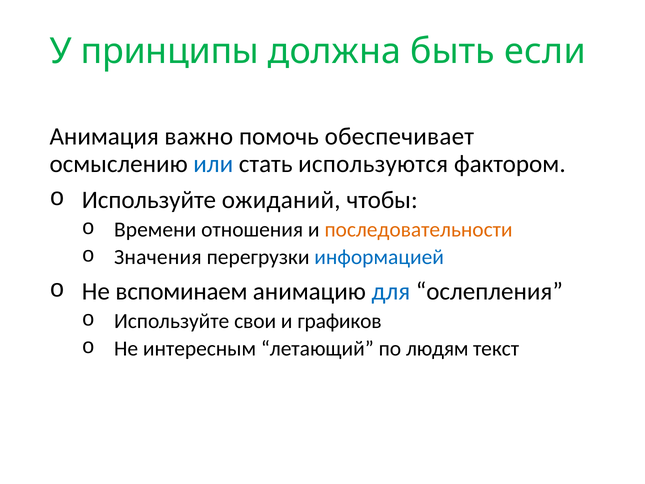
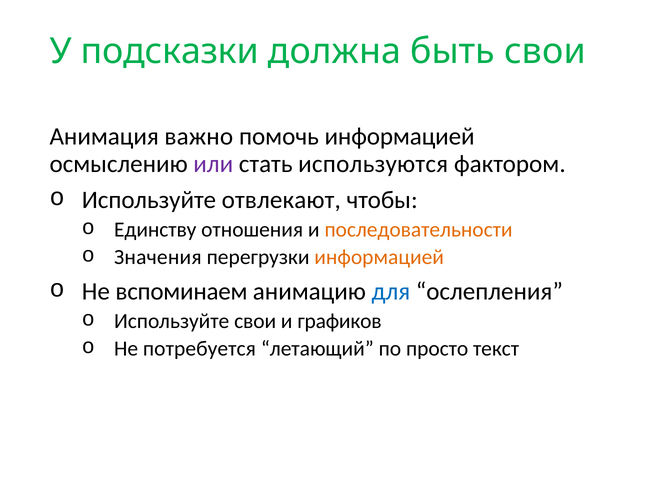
принципы: принципы -> подсказки
быть если: если -> свои
помочь обеспечивает: обеспечивает -> информацией
или colour: blue -> purple
ожиданий: ожиданий -> отвлекают
Времени: Времени -> Единству
информацией at (379, 257) colour: blue -> orange
интересным: интересным -> потребуется
людям: людям -> просто
